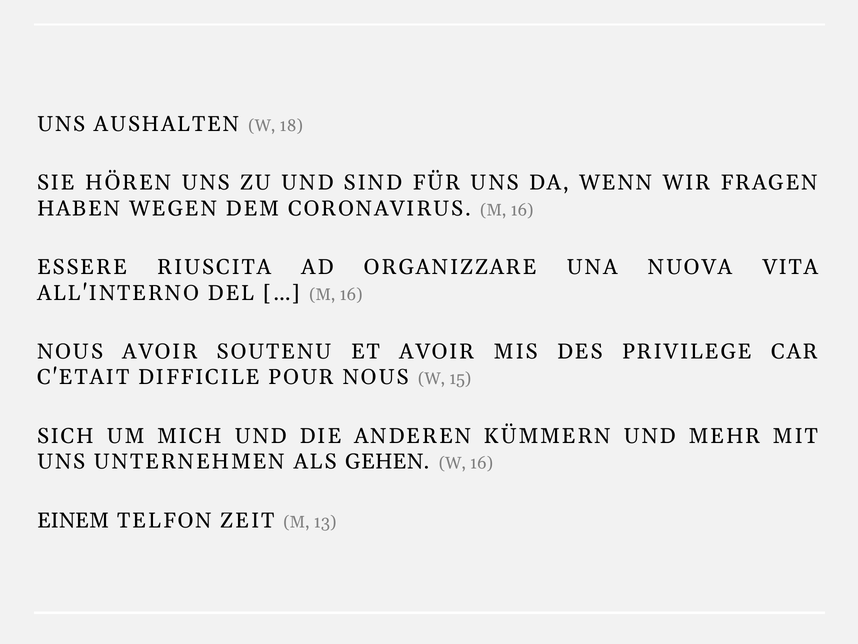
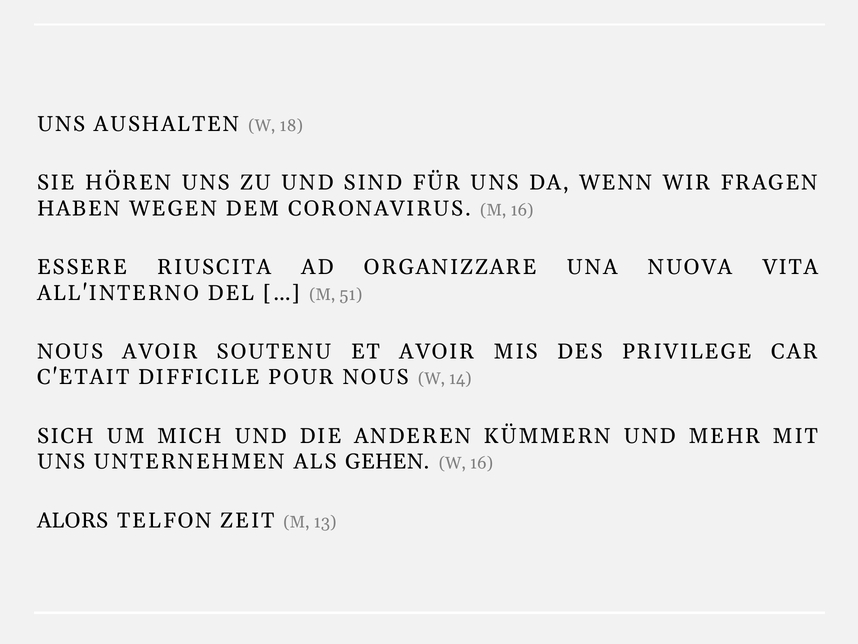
16 at (351, 294): 16 -> 51
15: 15 -> 14
EINEM: EINEM -> ALORS
